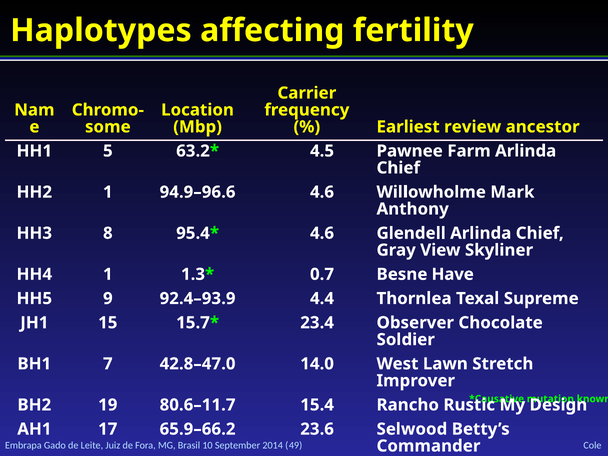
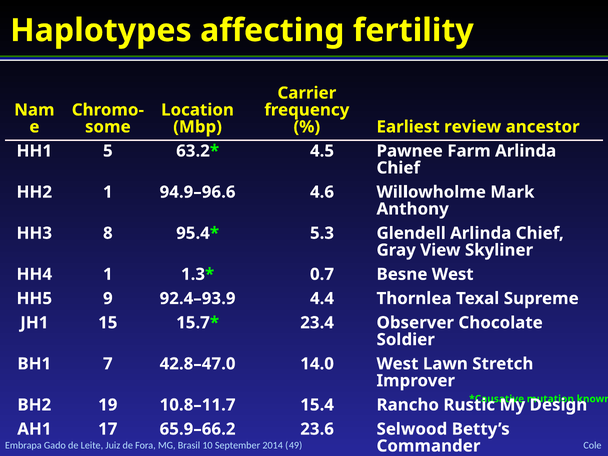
4.6 at (322, 233): 4.6 -> 5.3
Besne Have: Have -> West
80.6–11.7: 80.6–11.7 -> 10.8–11.7
